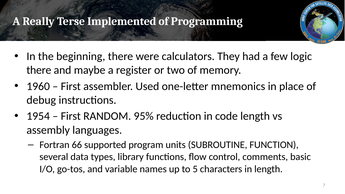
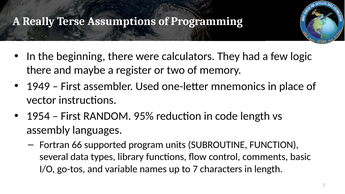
Implemented: Implemented -> Assumptions
1960: 1960 -> 1949
debug: debug -> vector
to 5: 5 -> 7
